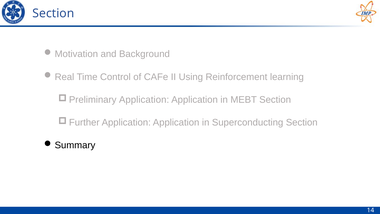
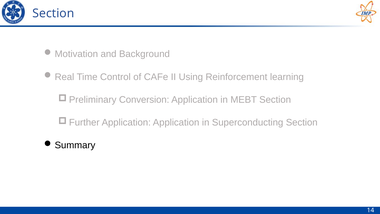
Application at (144, 100): Application -> Conversion
